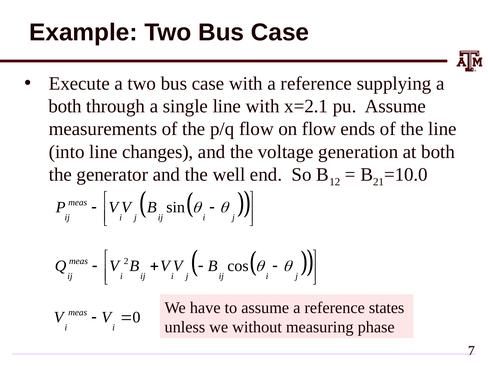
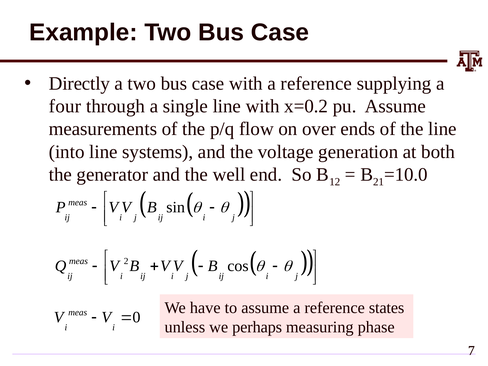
Execute: Execute -> Directly
both at (65, 106): both -> four
x=2.1: x=2.1 -> x=0.2
on flow: flow -> over
changes: changes -> systems
without: without -> perhaps
